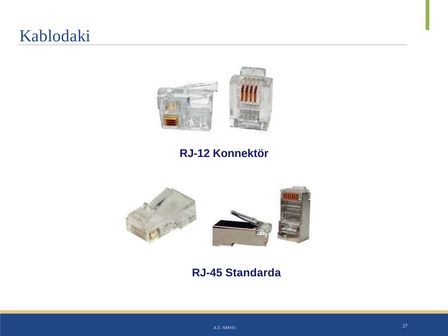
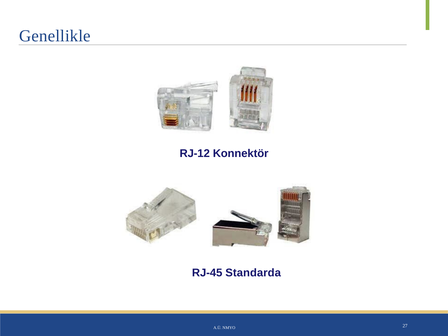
Kablodaki: Kablodaki -> Genellikle
